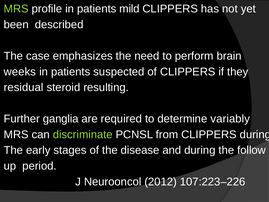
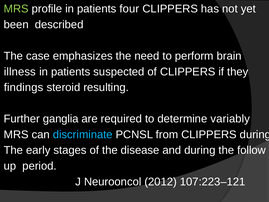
mild: mild -> four
weeks: weeks -> illness
residual: residual -> findings
discriminate colour: light green -> light blue
107:223–226: 107:223–226 -> 107:223–121
